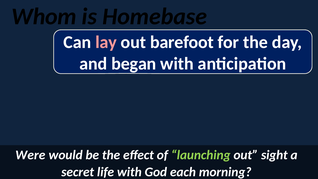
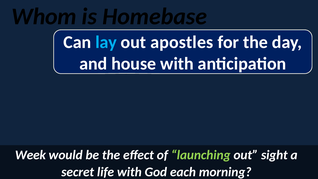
lay colour: pink -> light blue
barefoot: barefoot -> apostles
began: began -> house
Were: Were -> Week
